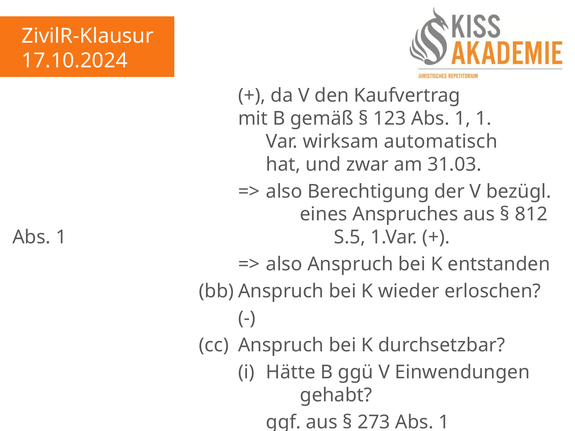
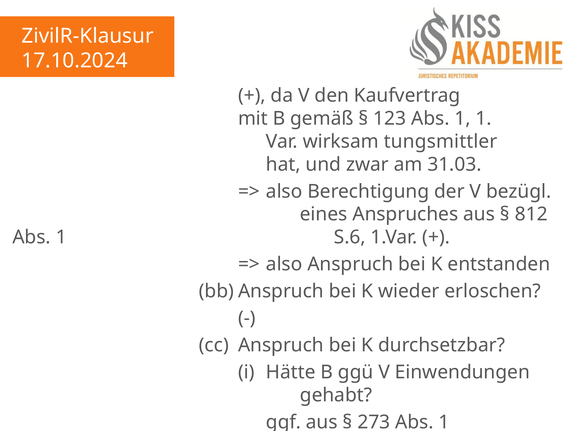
automatisch: automatisch -> tungsmittler
S.5: S.5 -> S.6
